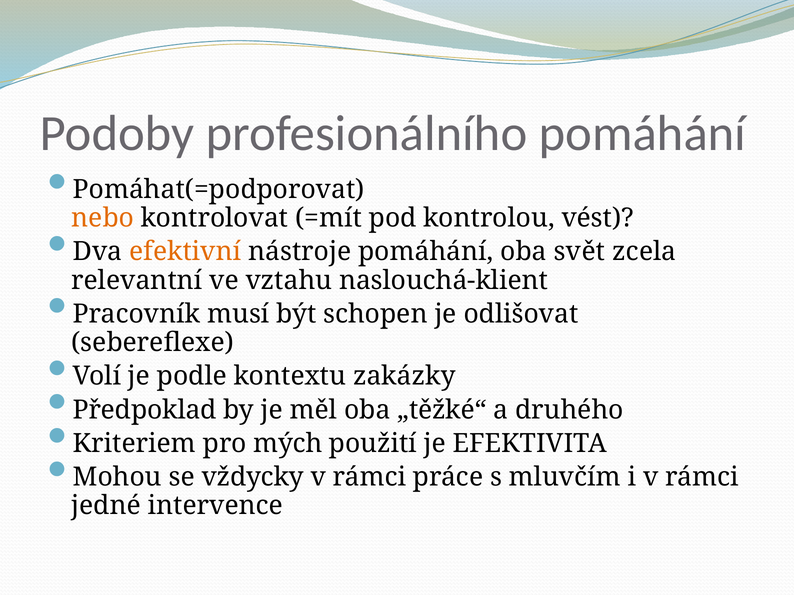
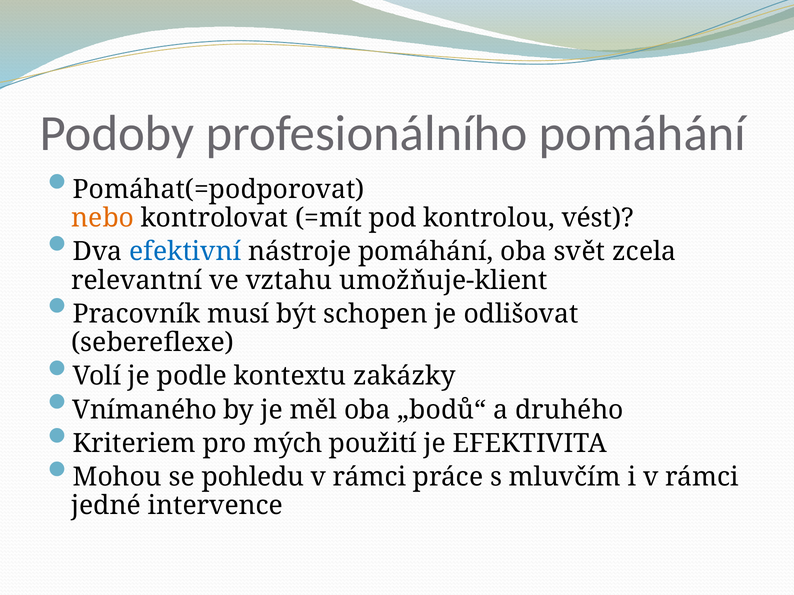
efektivní colour: orange -> blue
naslouchá-klient: naslouchá-klient -> umožňuje-klient
Předpoklad: Předpoklad -> Vnímaného
„těžké“: „těžké“ -> „bodů“
vždycky: vždycky -> pohledu
